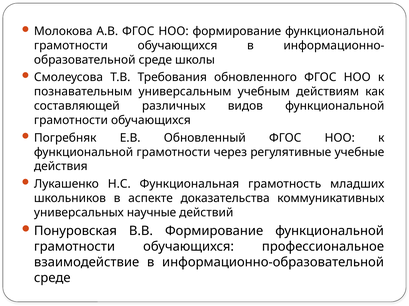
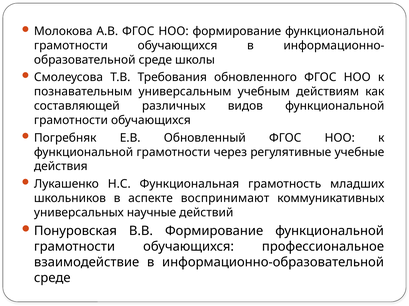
доказательства: доказательства -> воспринимают
